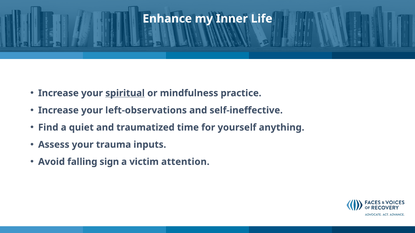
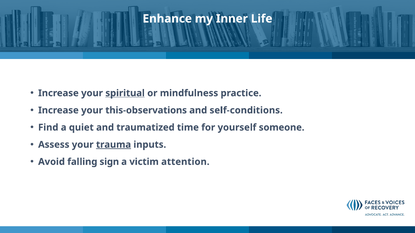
left-observations: left-observations -> this-observations
self-ineffective: self-ineffective -> self-conditions
anything: anything -> someone
trauma underline: none -> present
